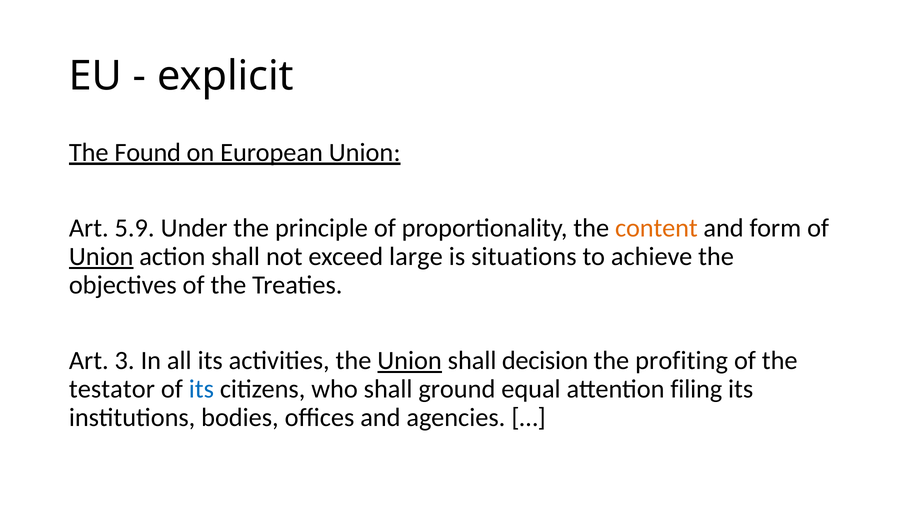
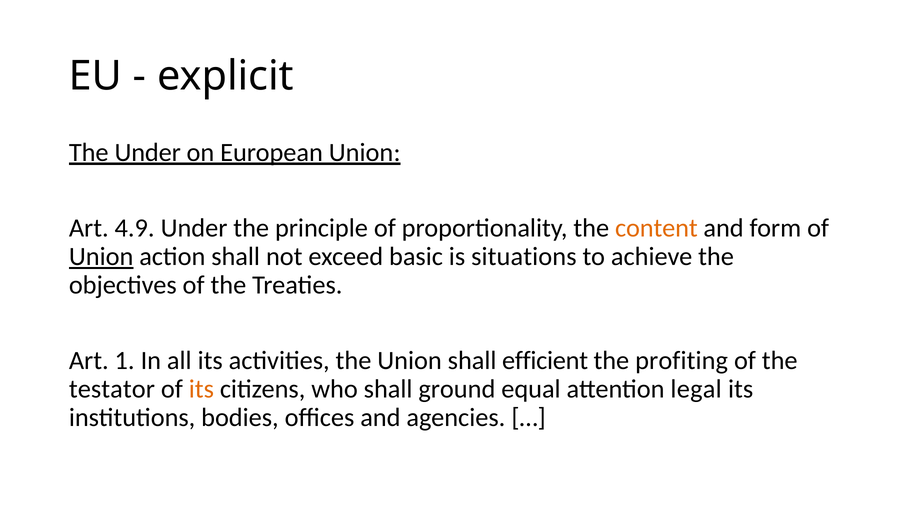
The Found: Found -> Under
5.9: 5.9 -> 4.9
large: large -> basic
3: 3 -> 1
Union at (410, 361) underline: present -> none
decision: decision -> efficient
its at (201, 389) colour: blue -> orange
filing: filing -> legal
